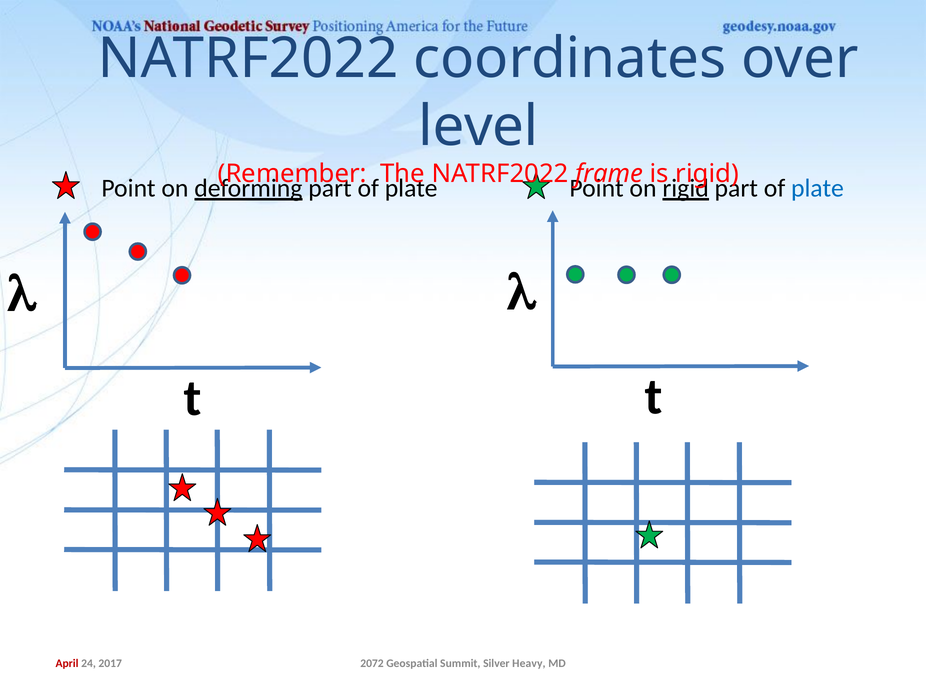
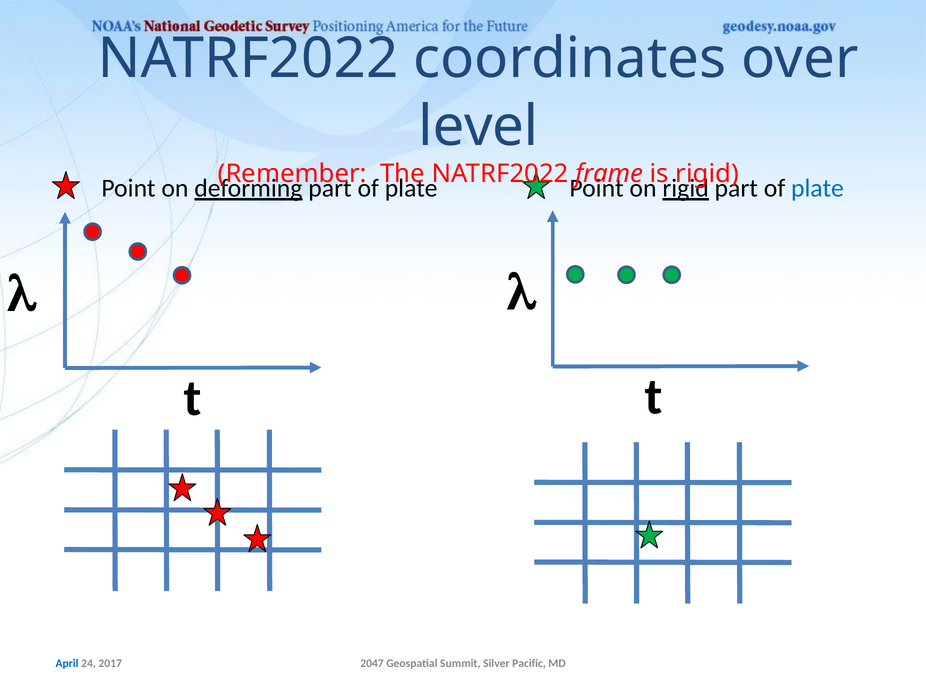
April colour: red -> blue
2072: 2072 -> 2047
Heavy: Heavy -> Pacific
